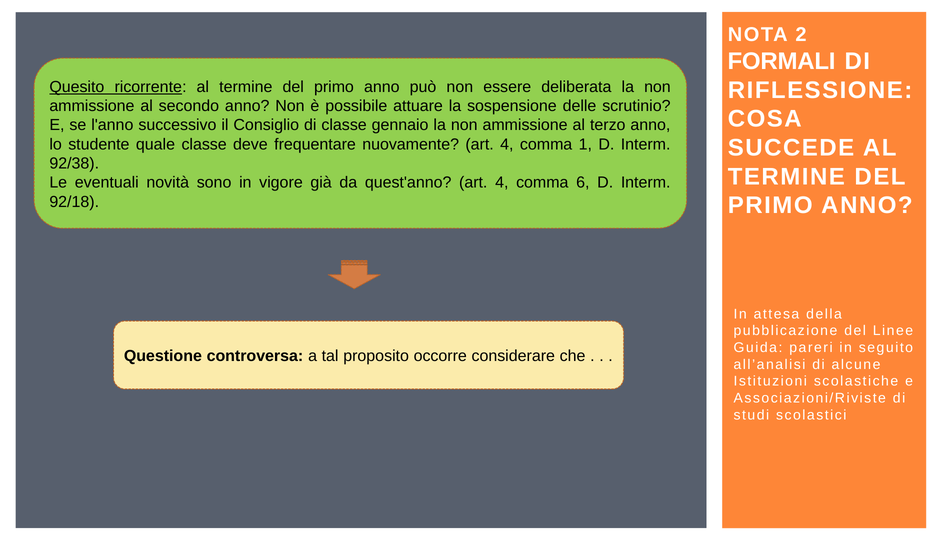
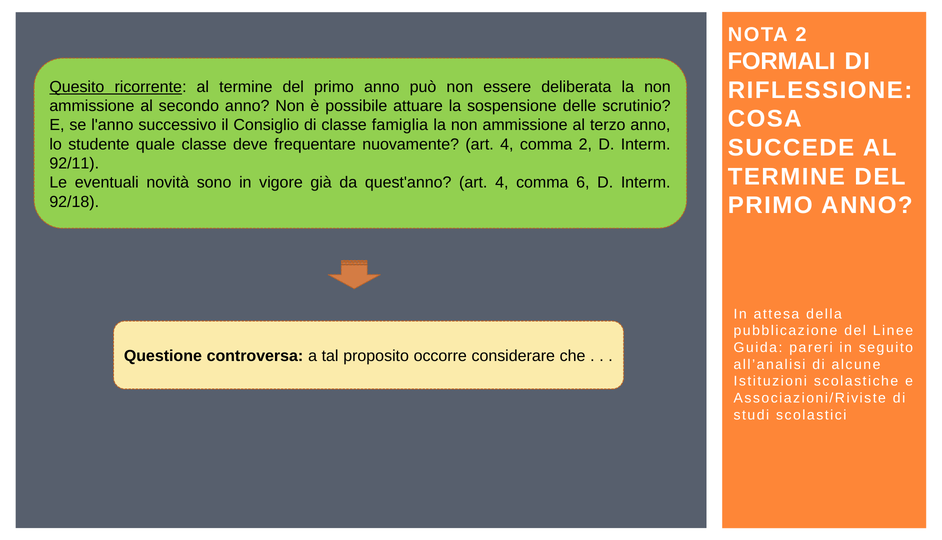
gennaio: gennaio -> famiglia
comma 1: 1 -> 2
92/38: 92/38 -> 92/11
